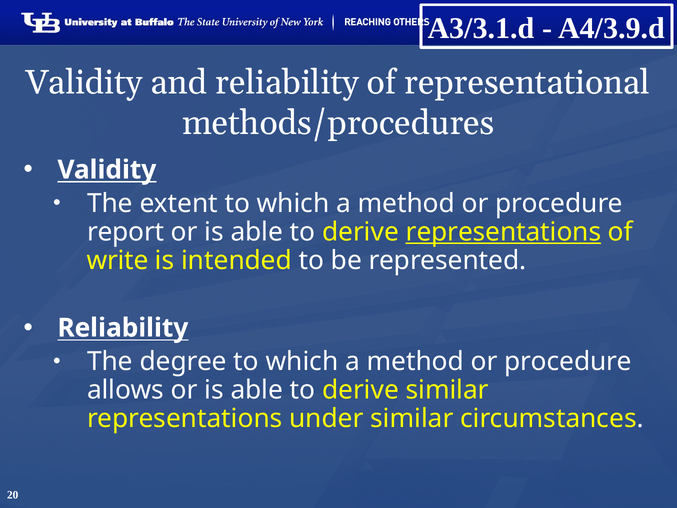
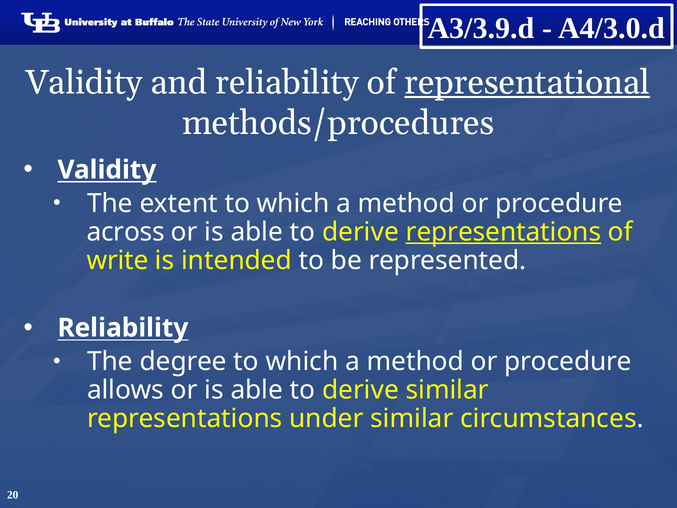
A3/3.1.d: A3/3.1.d -> A3/3.9.d
A4/3.9.d: A4/3.9.d -> A4/3.0.d
representational underline: none -> present
report: report -> across
